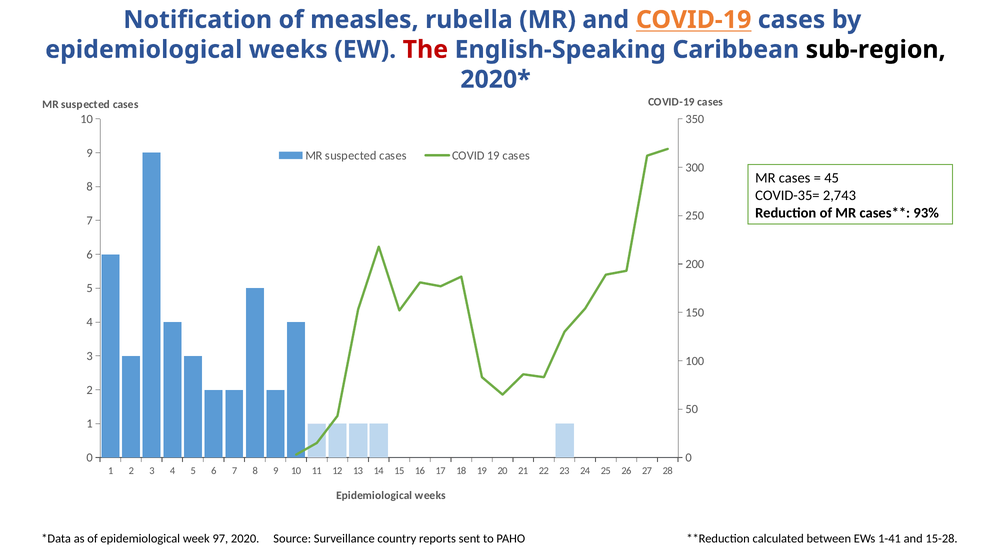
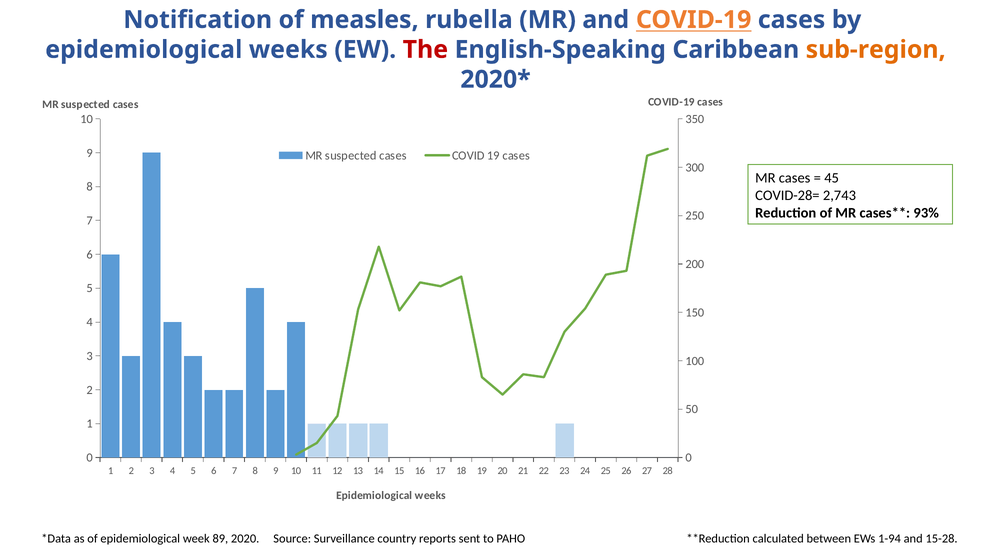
sub-region colour: black -> orange
COVID-35=: COVID-35= -> COVID-28=
97: 97 -> 89
1-41: 1-41 -> 1-94
